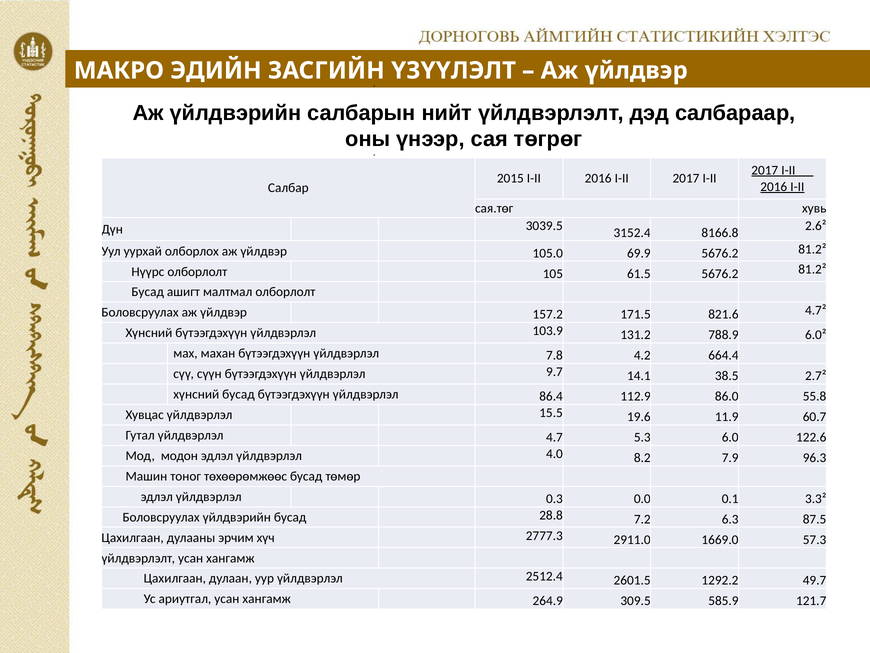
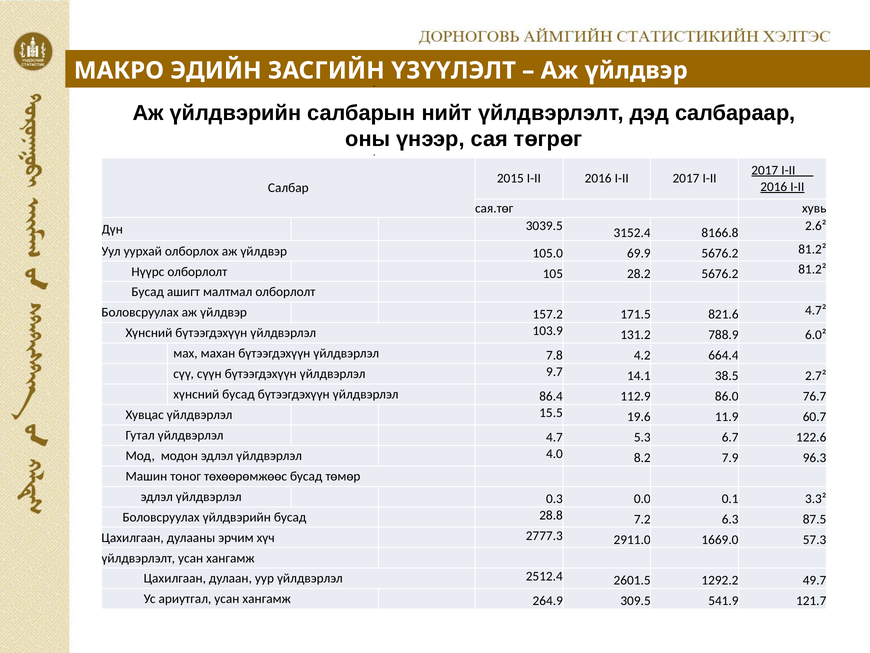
61.5: 61.5 -> 28.2
55.8: 55.8 -> 76.7
6.0: 6.0 -> 6.7
585.9: 585.9 -> 541.9
